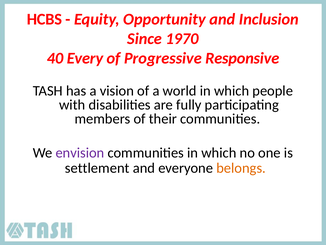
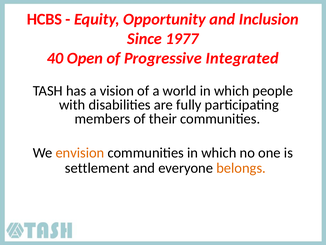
1970: 1970 -> 1977
Every: Every -> Open
Responsive: Responsive -> Integrated
envision colour: purple -> orange
